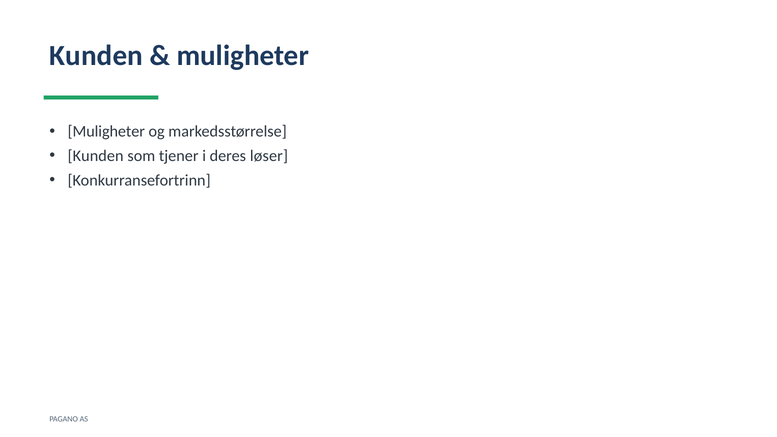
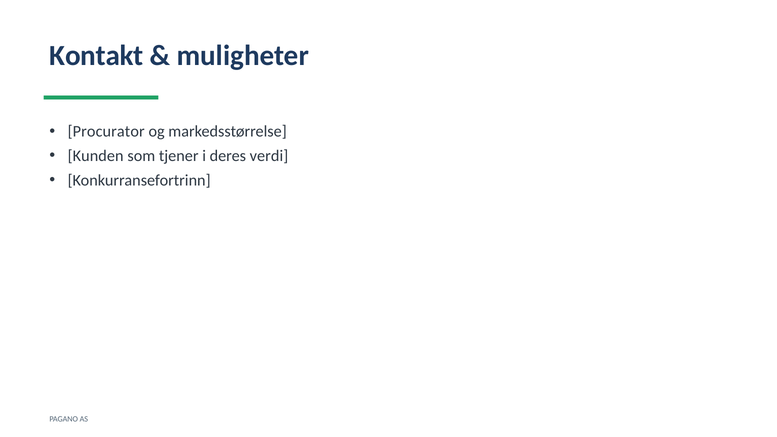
Kunden at (96, 55): Kunden -> Kontakt
Muligheter at (106, 132): Muligheter -> Procurator
løser: løser -> verdi
